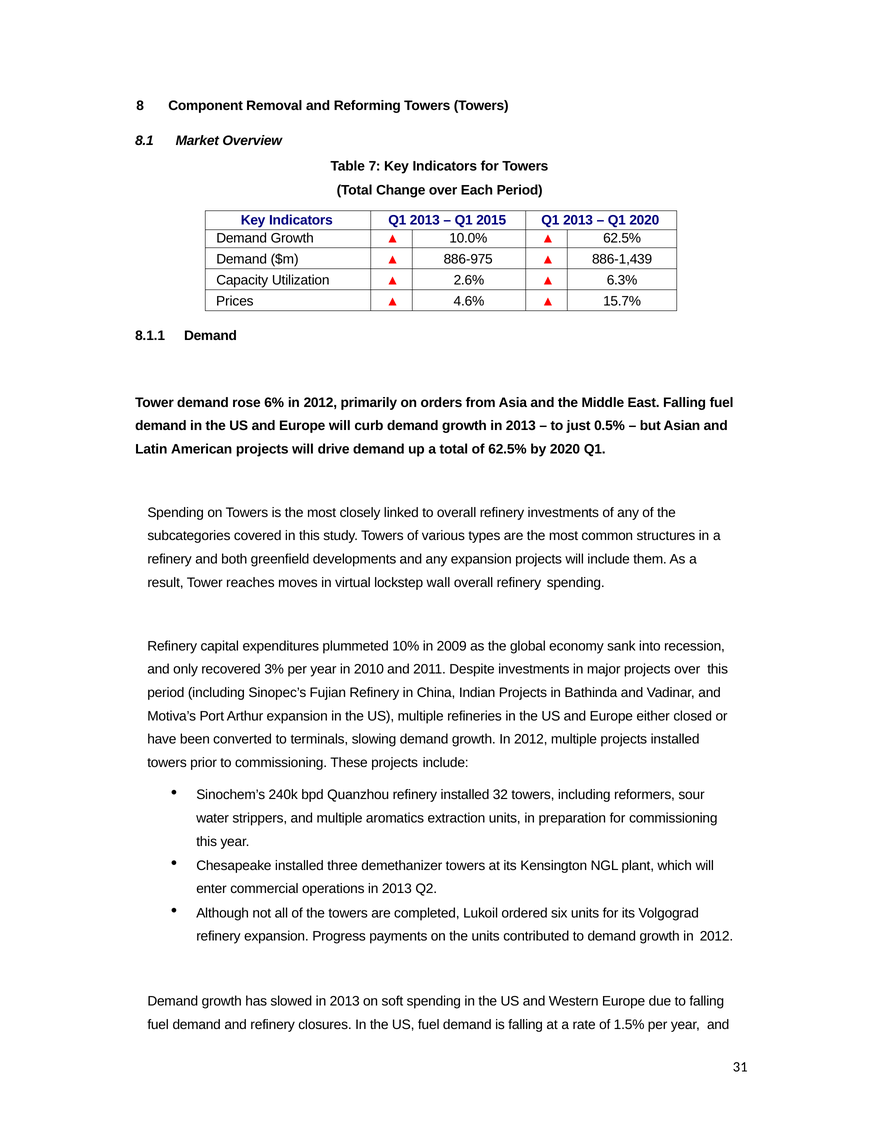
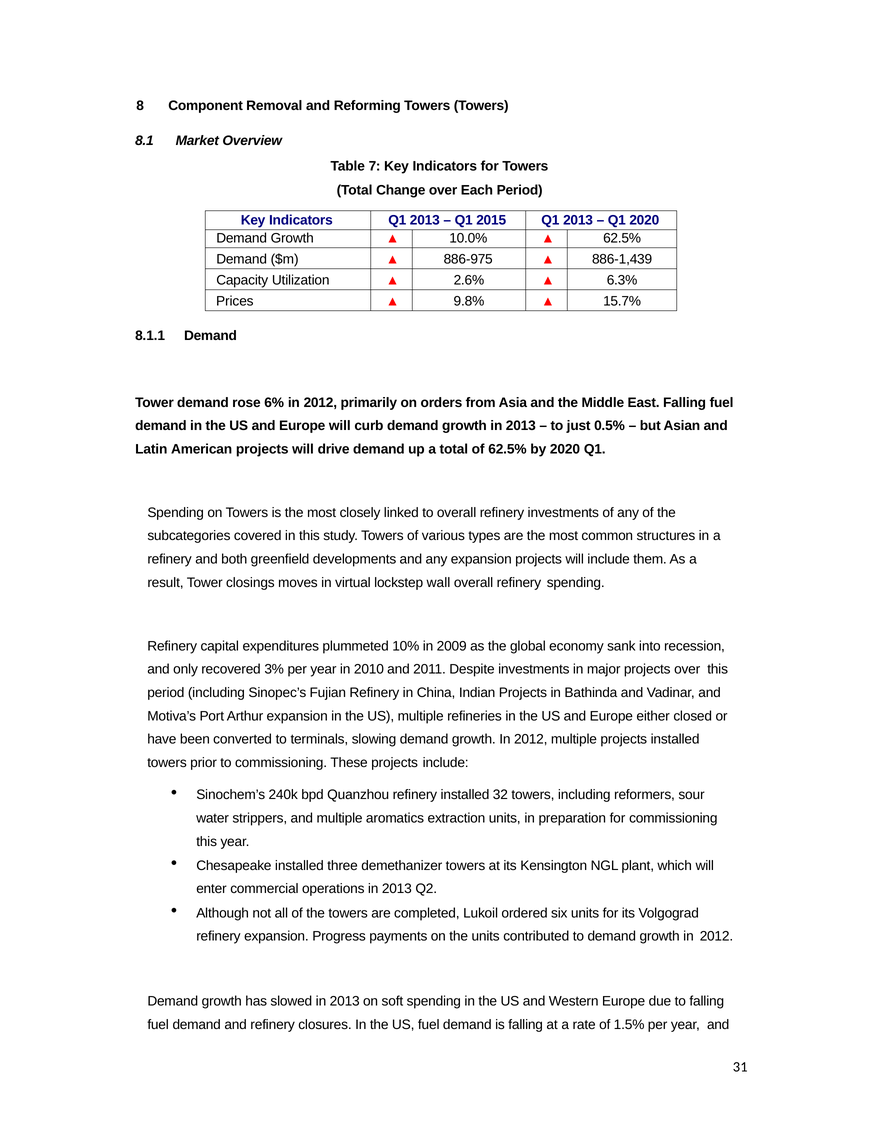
4.6%: 4.6% -> 9.8%
reaches: reaches -> closings
